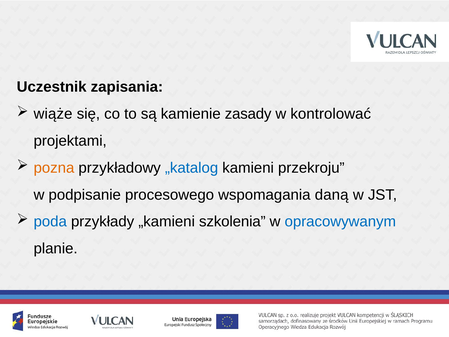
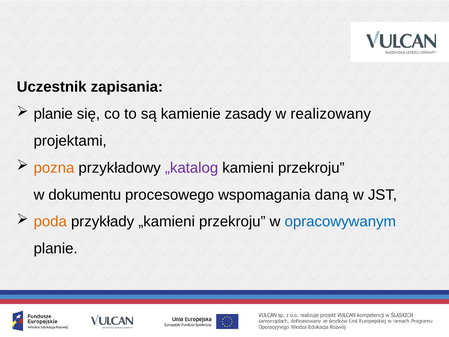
wiąże at (53, 114): wiąże -> planie
kontrolować: kontrolować -> realizowany
„katalog colour: blue -> purple
podpisanie: podpisanie -> dokumentu
poda colour: blue -> orange
„kamieni szkolenia: szkolenia -> przekroju
